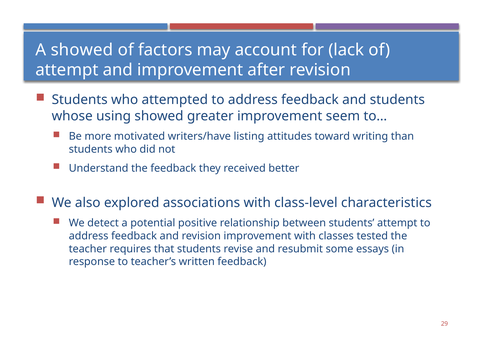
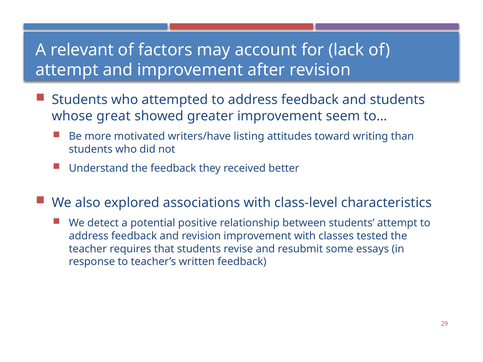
A showed: showed -> relevant
using: using -> great
